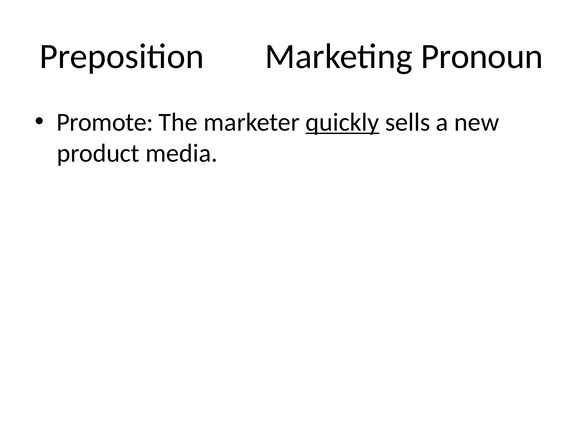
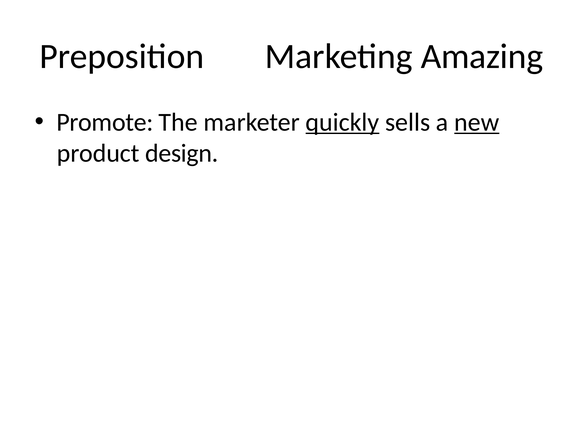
Pronoun: Pronoun -> Amazing
new underline: none -> present
media: media -> design
